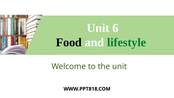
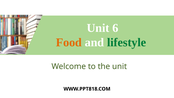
Food colour: black -> orange
